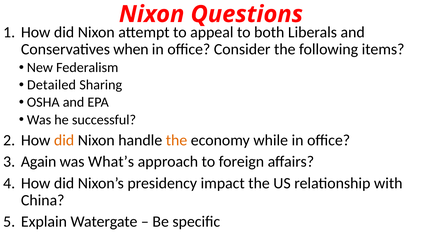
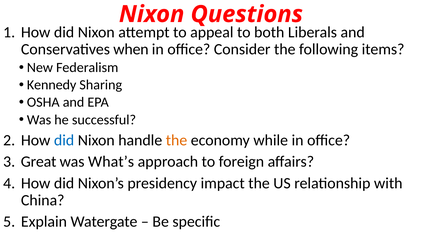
Detailed: Detailed -> Kennedy
did at (64, 140) colour: orange -> blue
Again: Again -> Great
